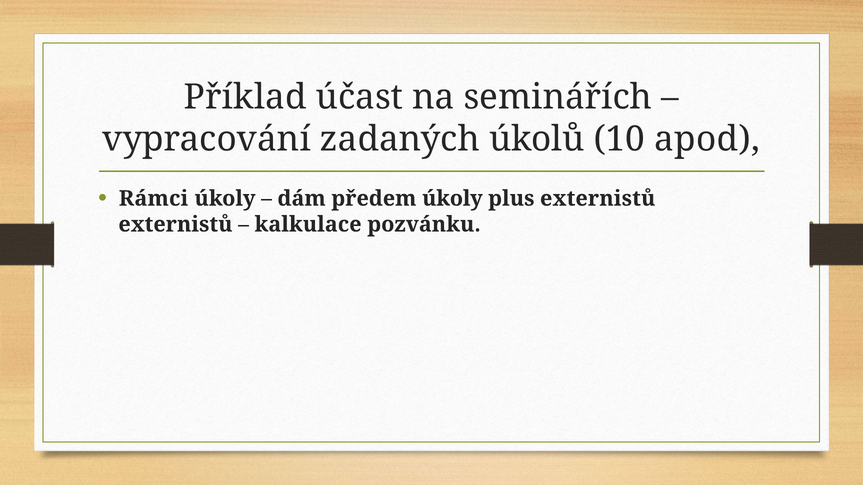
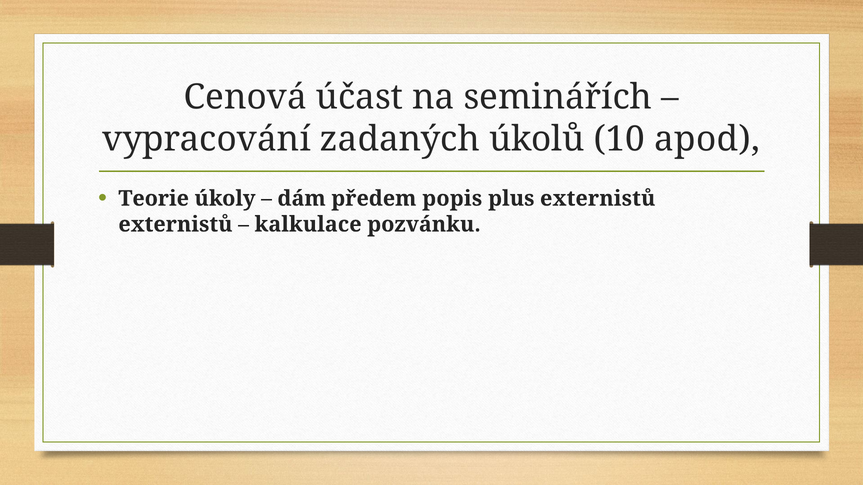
Příklad: Příklad -> Cenová
Rámci: Rámci -> Teorie
předem úkoly: úkoly -> popis
